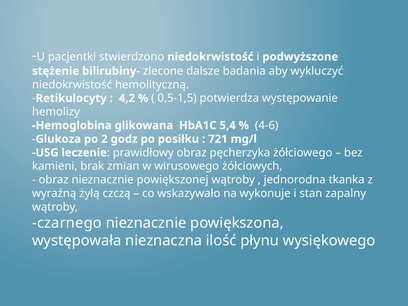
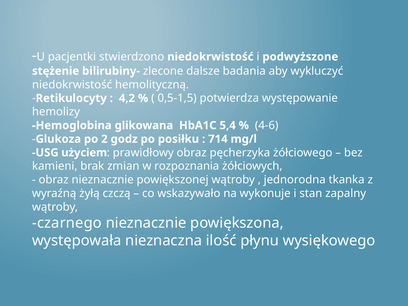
721: 721 -> 714
leczenie: leczenie -> użyciem
wirusowego: wirusowego -> rozpoznania
